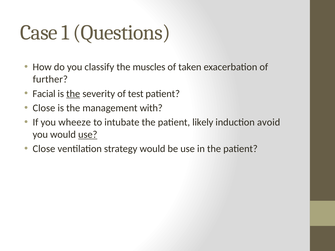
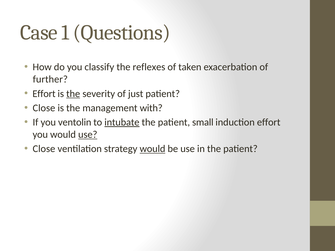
muscles: muscles -> reflexes
Facial at (44, 94): Facial -> Effort
test: test -> just
wheeze: wheeze -> ventolin
intubate underline: none -> present
likely: likely -> small
induction avoid: avoid -> effort
would at (152, 149) underline: none -> present
